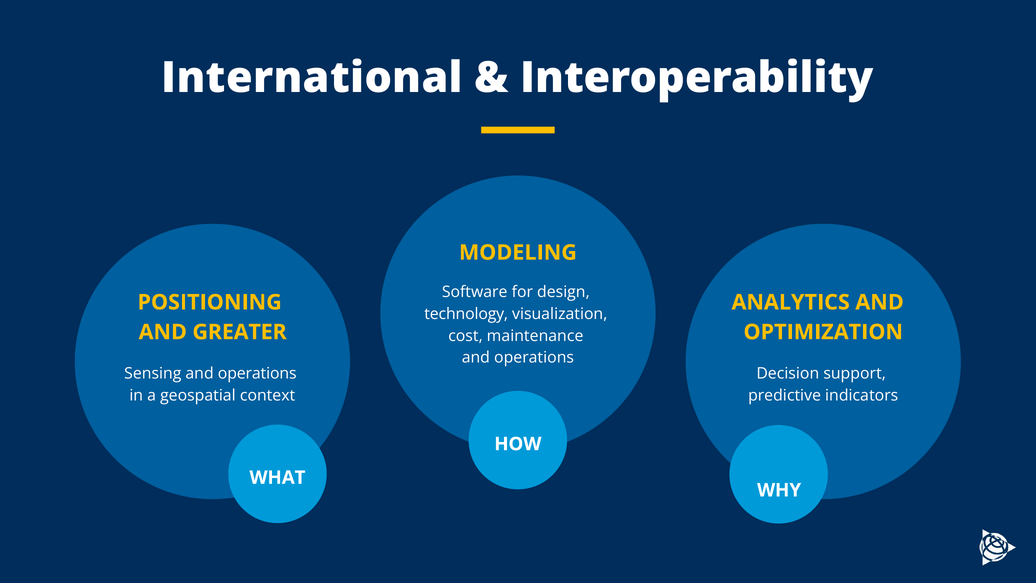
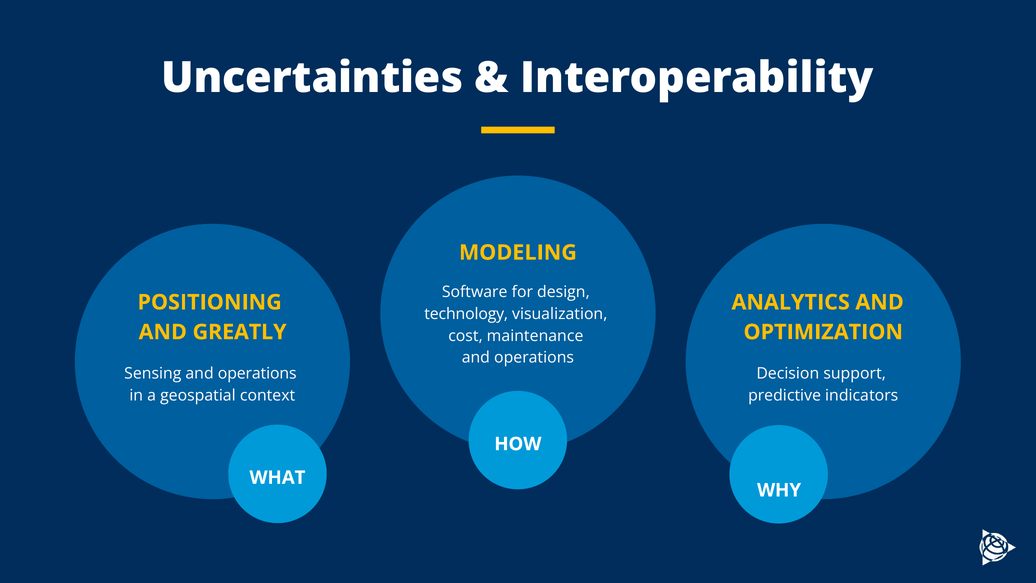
International: International -> Uncertainties
GREATER: GREATER -> GREATLY
